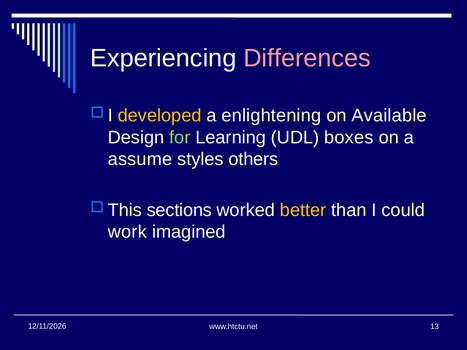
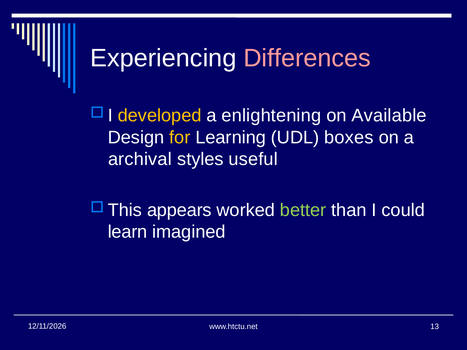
for colour: light green -> yellow
assume: assume -> archival
others: others -> useful
sections: sections -> appears
better colour: yellow -> light green
work: work -> learn
